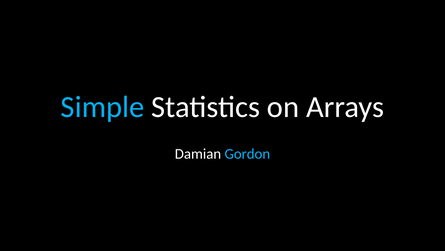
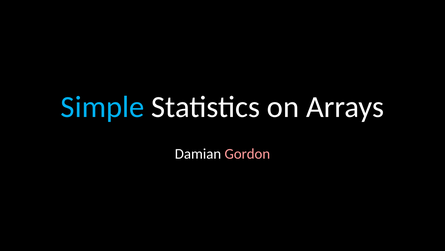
Gordon colour: light blue -> pink
